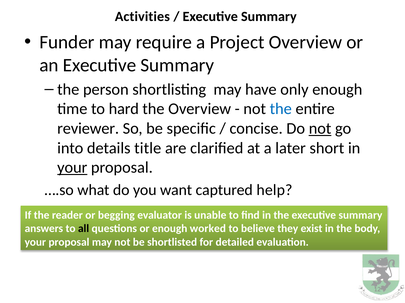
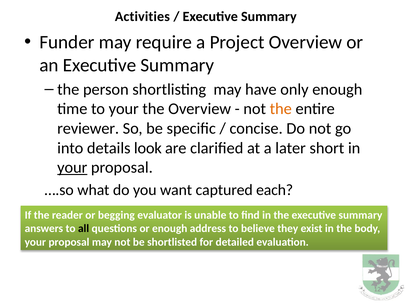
to hard: hard -> your
the at (281, 109) colour: blue -> orange
not at (320, 129) underline: present -> none
title: title -> look
help: help -> each
worked: worked -> address
